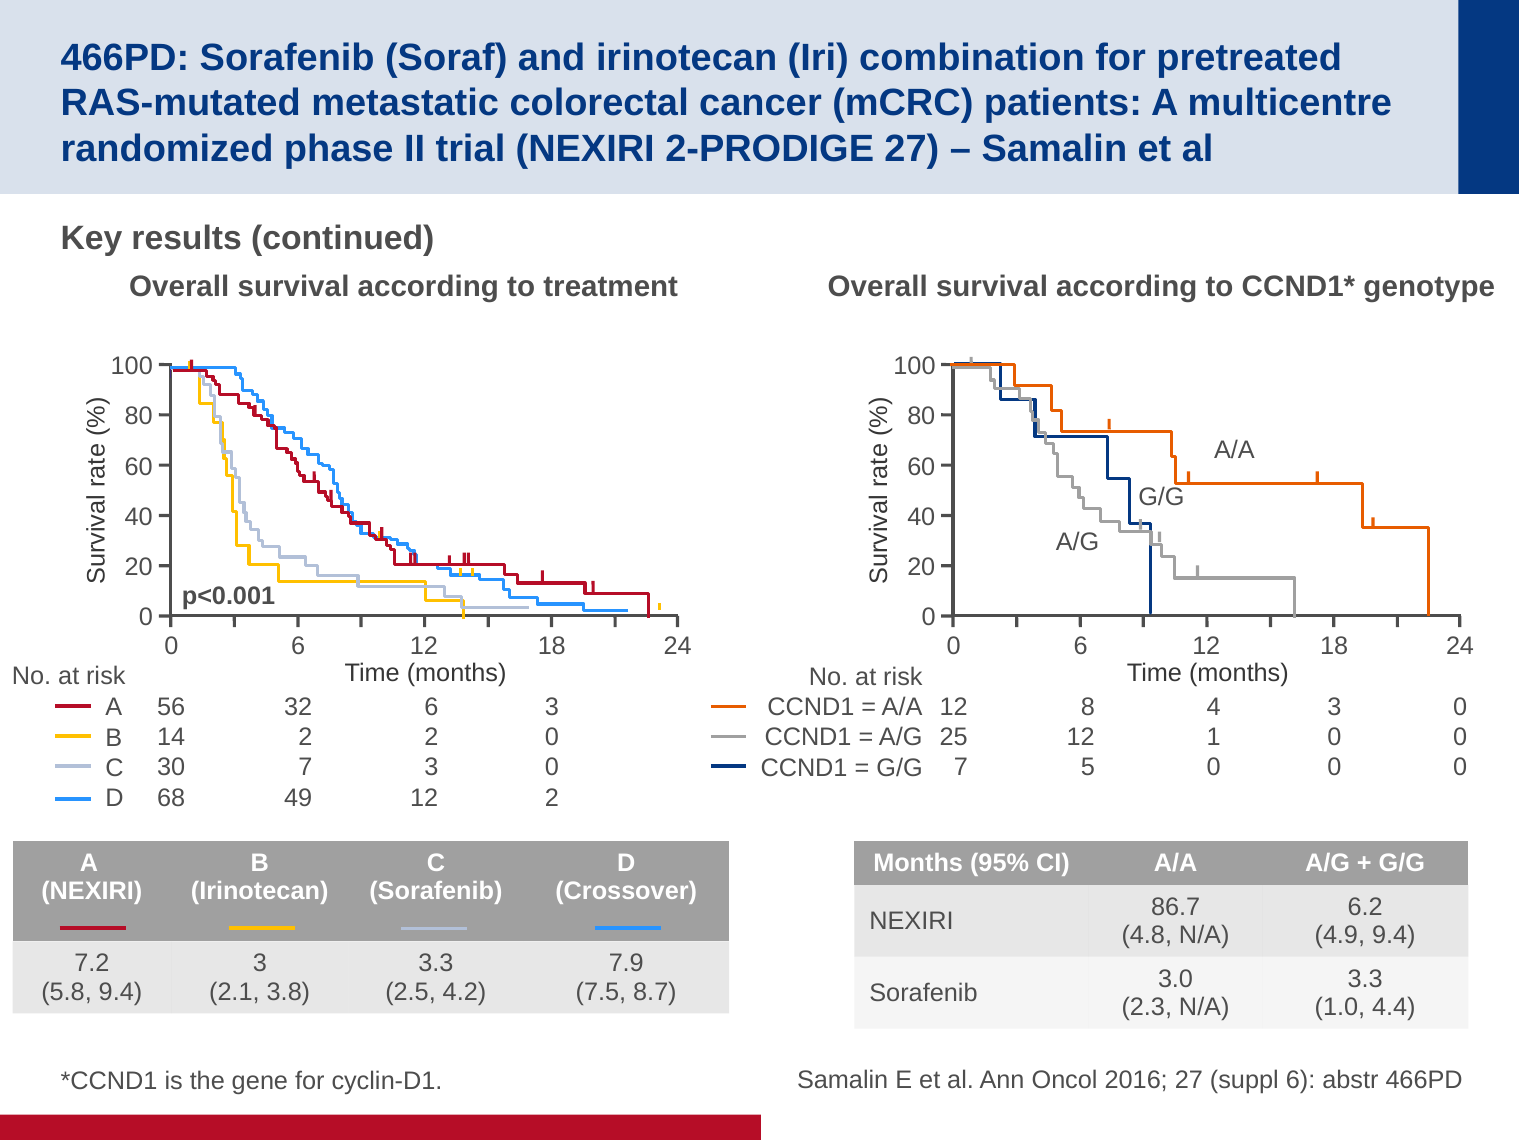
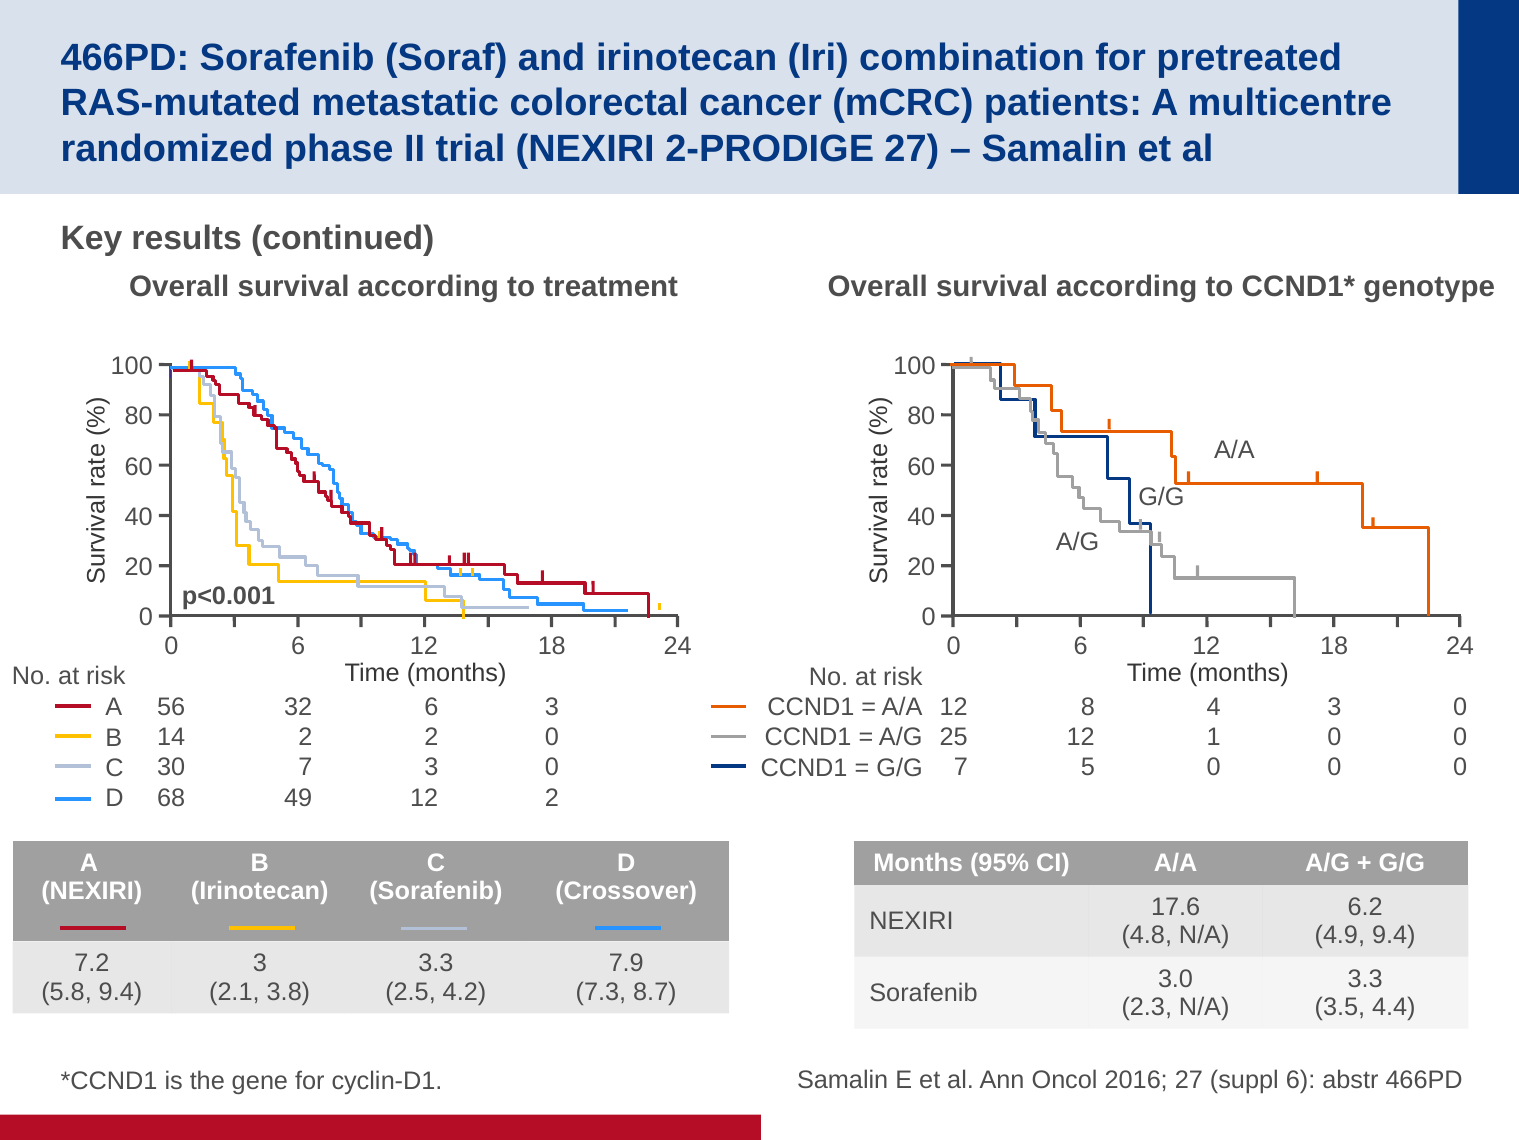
86.7: 86.7 -> 17.6
7.5: 7.5 -> 7.3
1.0: 1.0 -> 3.5
